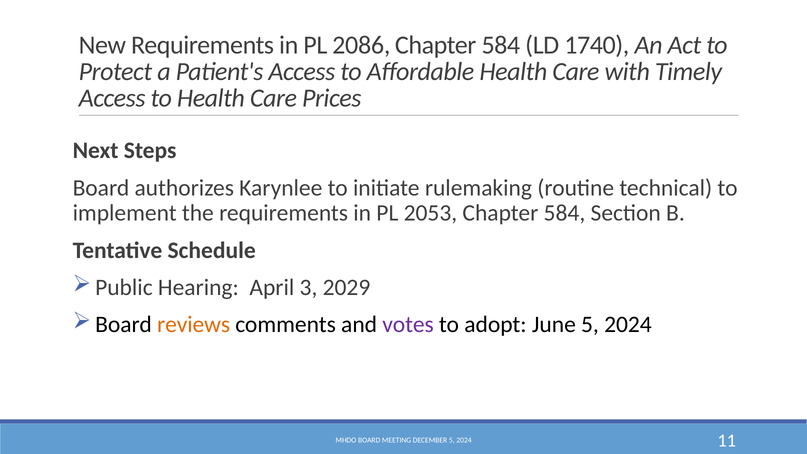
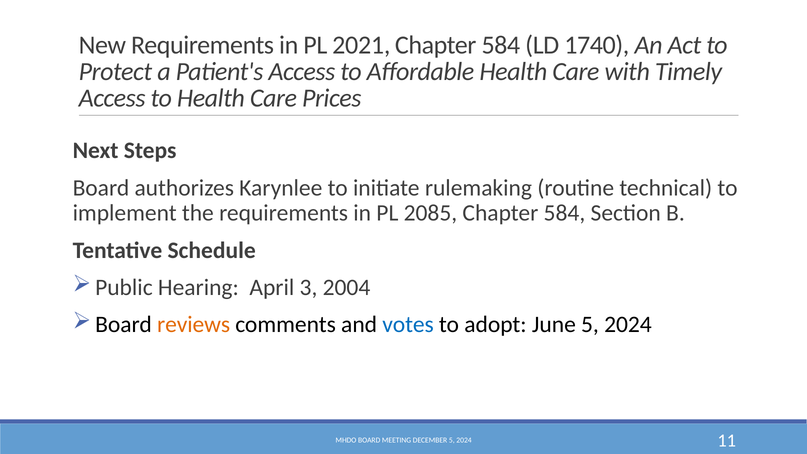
2086: 2086 -> 2021
2053: 2053 -> 2085
2029: 2029 -> 2004
votes colour: purple -> blue
